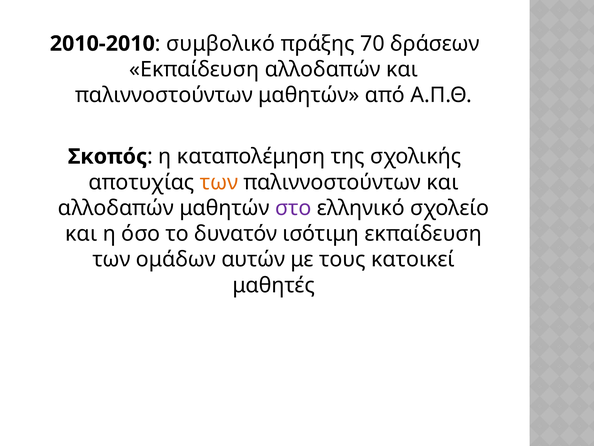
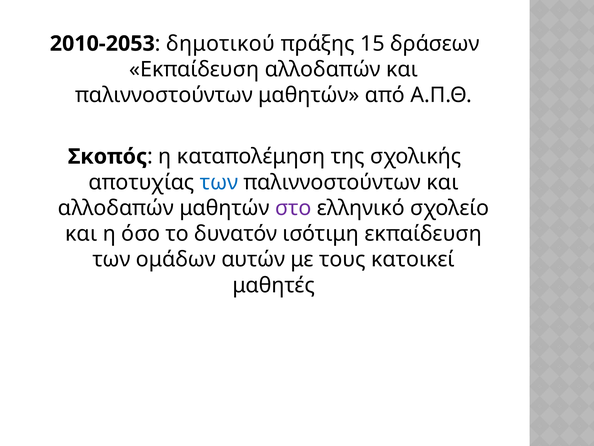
2010-2010: 2010-2010 -> 2010-2053
συμβολικό: συμβολικό -> δημοτικού
70: 70 -> 15
των at (219, 182) colour: orange -> blue
